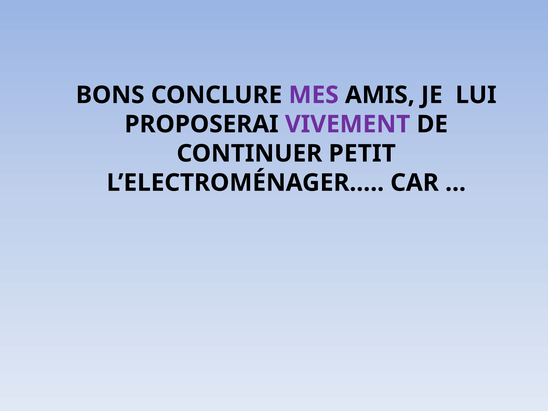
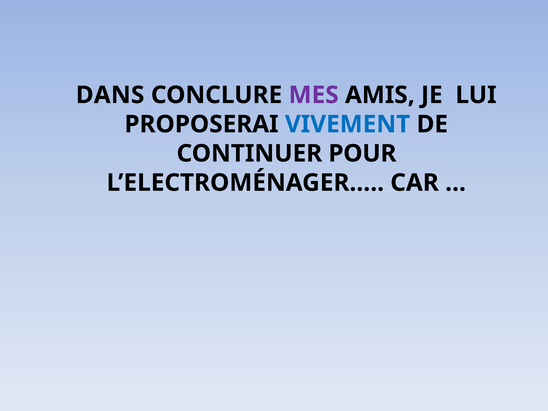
BONS: BONS -> DANS
VIVEMENT colour: purple -> blue
PETIT: PETIT -> POUR
